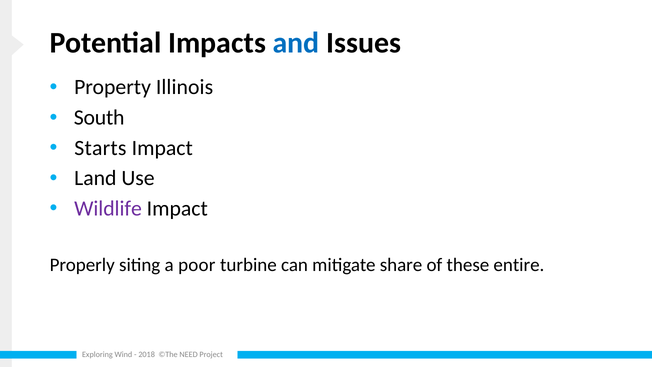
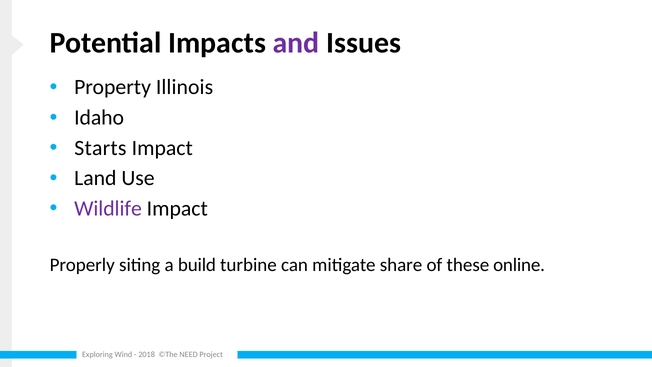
and colour: blue -> purple
South: South -> Idaho
poor: poor -> build
entire: entire -> online
